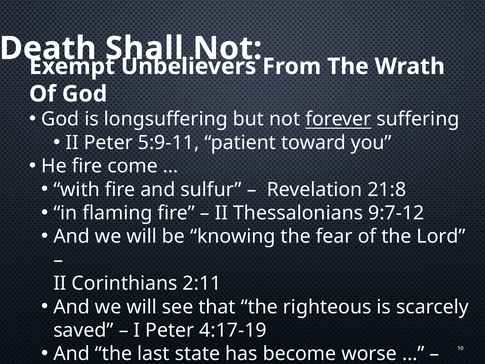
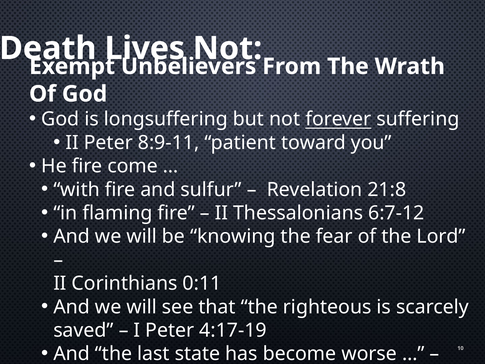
Shall: Shall -> Lives
5:9-11: 5:9-11 -> 8:9-11
9:7-12: 9:7-12 -> 6:7-12
2:11: 2:11 -> 0:11
